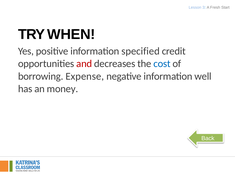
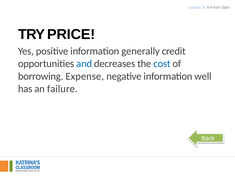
WHEN: WHEN -> PRICE
specified: specified -> generally
and colour: red -> blue
money: money -> failure
